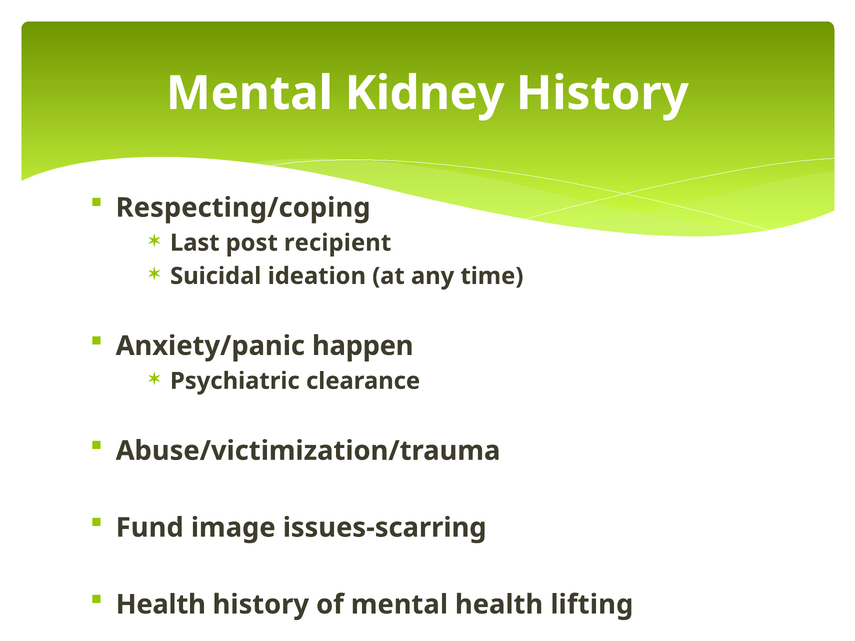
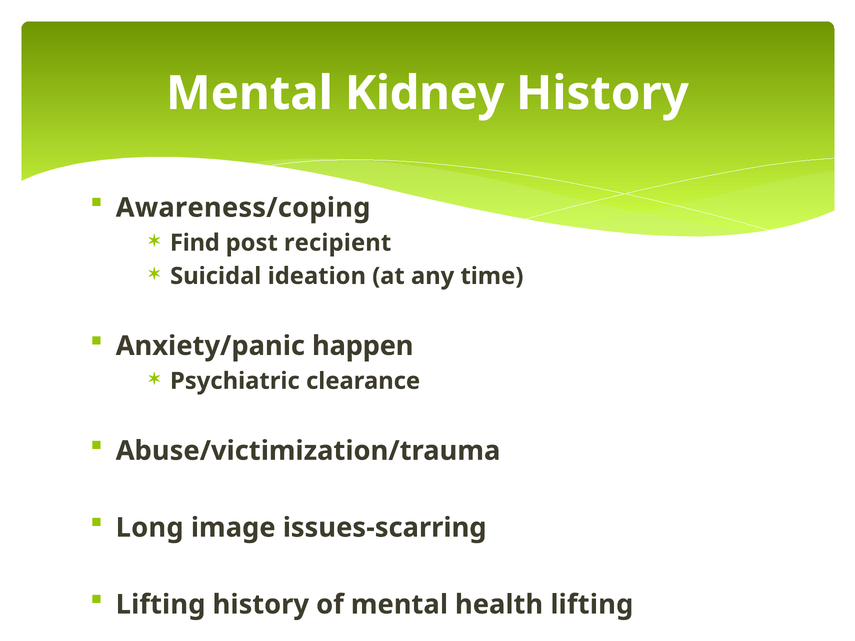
Respecting/coping: Respecting/coping -> Awareness/coping
Last: Last -> Find
Fund: Fund -> Long
Health at (161, 605): Health -> Lifting
